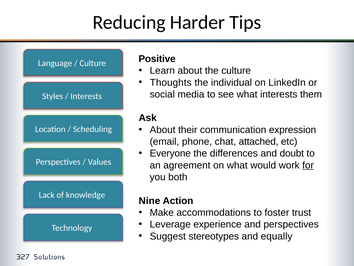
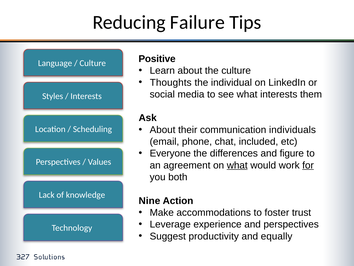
Harder: Harder -> Failure
expression: expression -> individuals
attached: attached -> included
doubt: doubt -> figure
what at (237, 165) underline: none -> present
stereotypes: stereotypes -> productivity
